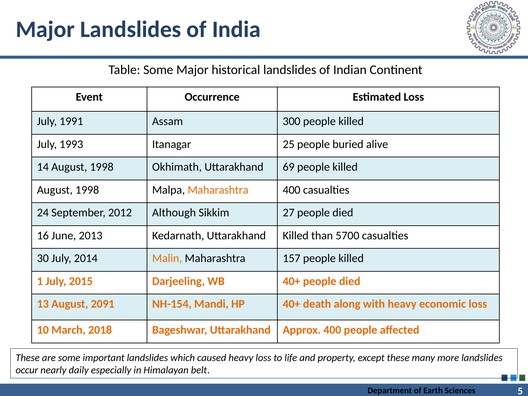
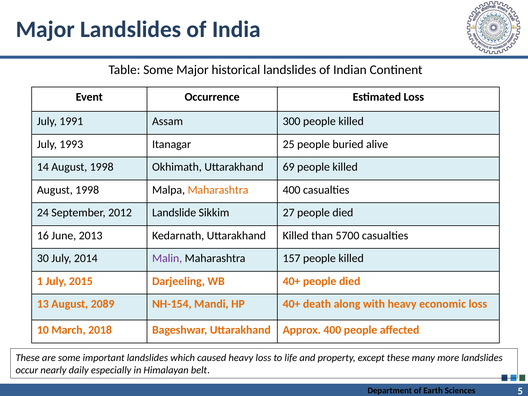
Although: Although -> Landslide
Malin colour: orange -> purple
2091: 2091 -> 2089
